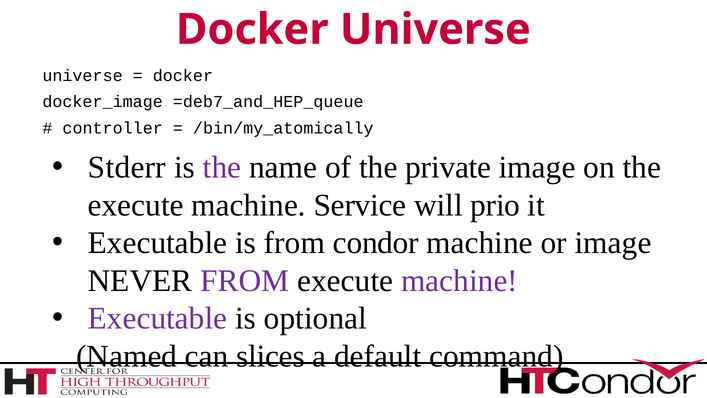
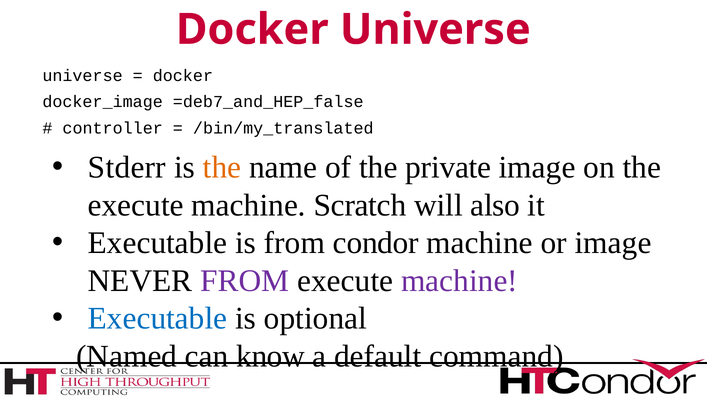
=deb7_and_HEP_queue: =deb7_and_HEP_queue -> =deb7_and_HEP_false
/bin/my_atomically: /bin/my_atomically -> /bin/my_translated
the at (222, 167) colour: purple -> orange
Service: Service -> Scratch
prio: prio -> also
Executable at (158, 318) colour: purple -> blue
slices: slices -> know
